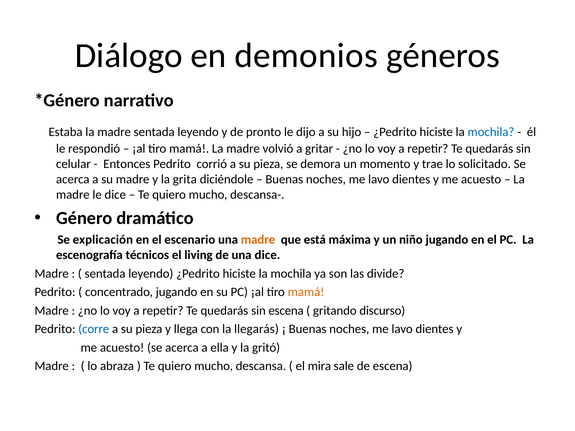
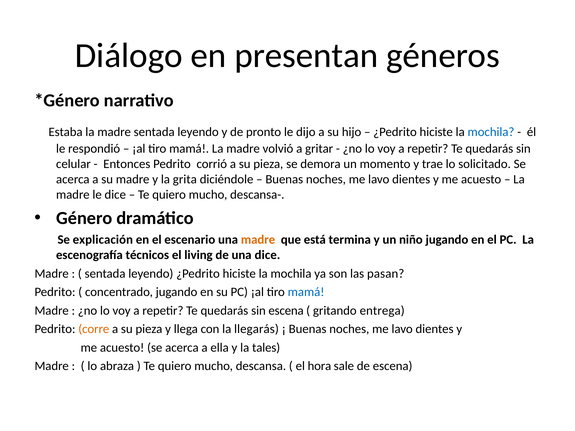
demonios: demonios -> presentan
máxima: máxima -> termina
divide: divide -> pasan
mamá at (306, 292) colour: orange -> blue
discurso: discurso -> entrega
corre colour: blue -> orange
gritó: gritó -> tales
mira: mira -> hora
